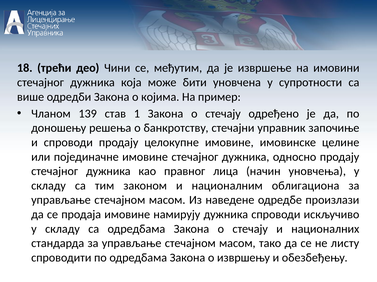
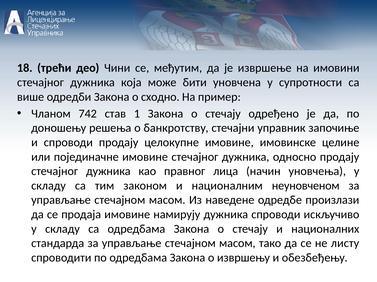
којима: којима -> сходно
139: 139 -> 742
облигациона: облигациона -> неуновченом
